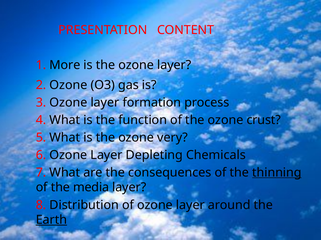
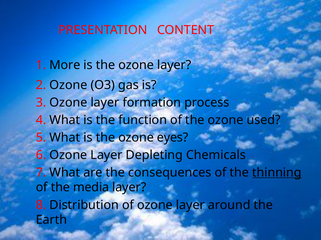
crust: crust -> used
very: very -> eyes
Earth underline: present -> none
